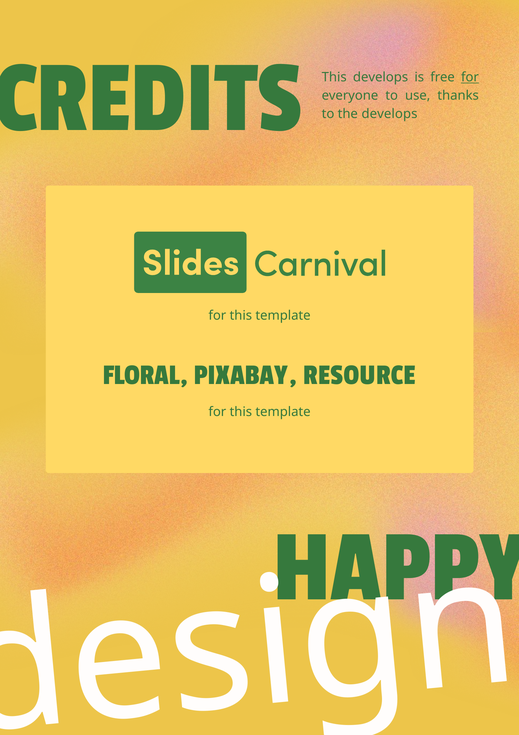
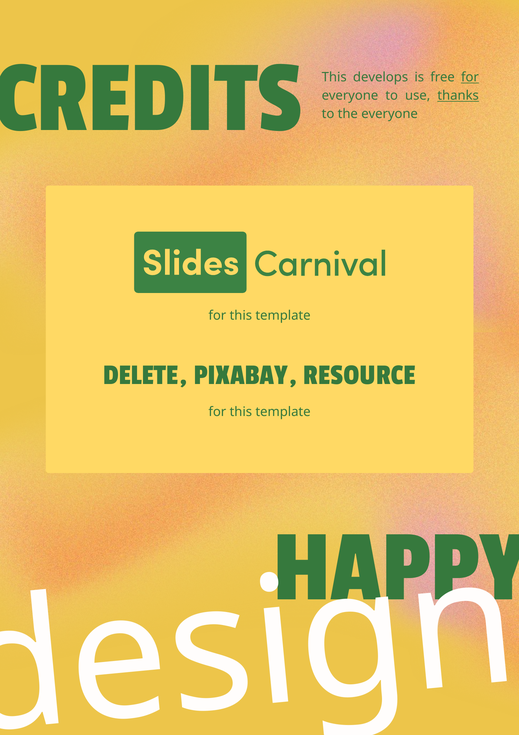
thanks underline: none -> present
the develops: develops -> everyone
FLORAL: FLORAL -> DELETE
